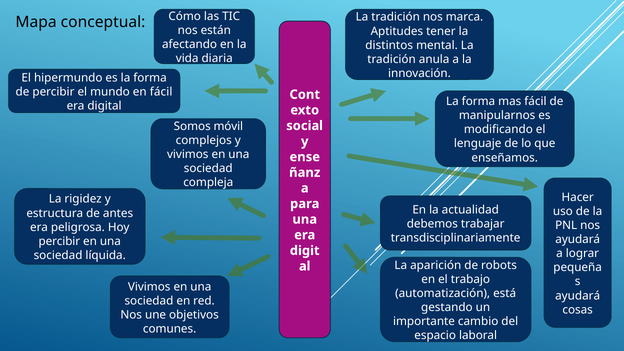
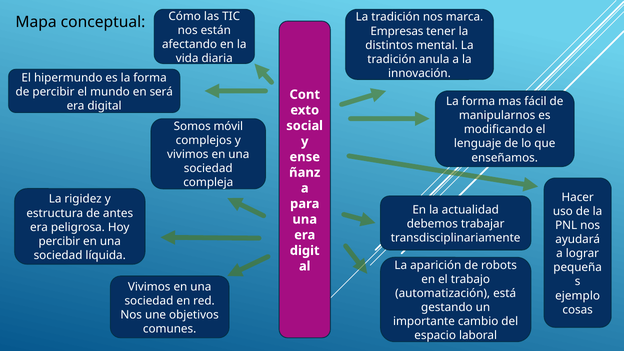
Aptitudes: Aptitudes -> Empresas
en fácil: fácil -> será
ayudará at (578, 296): ayudará -> ejemplo
